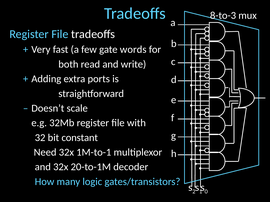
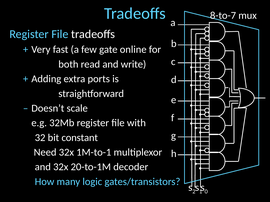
8-to-3: 8-to-3 -> 8-to-7
words: words -> online
